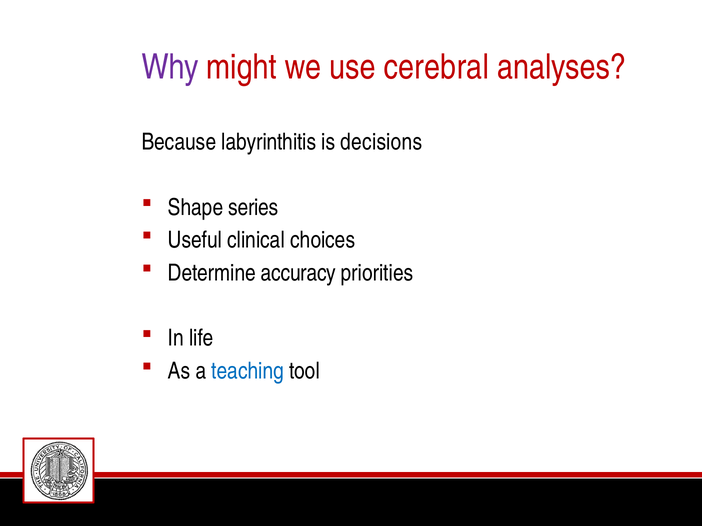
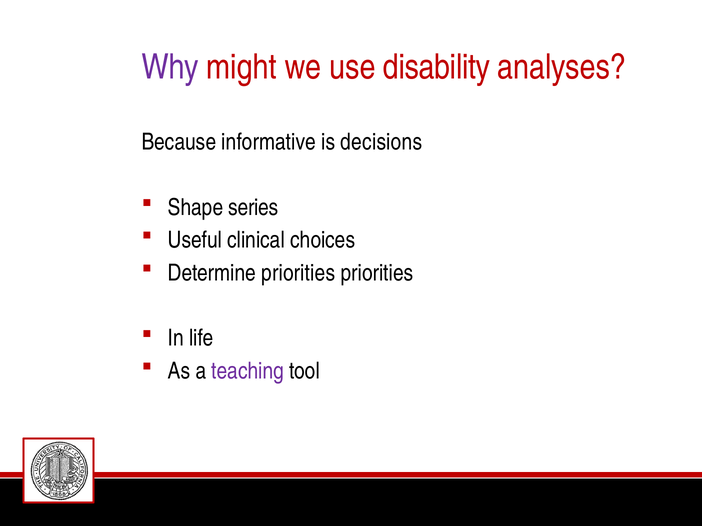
cerebral: cerebral -> disability
labyrinthitis: labyrinthitis -> informative
Determine accuracy: accuracy -> priorities
teaching colour: blue -> purple
